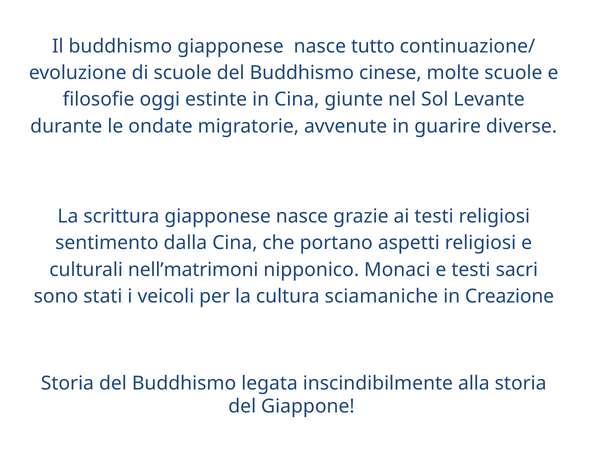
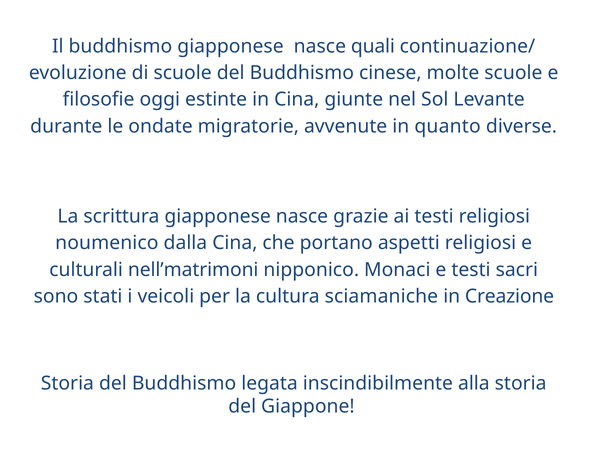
tutto: tutto -> quali
guarire: guarire -> quanto
sentimento: sentimento -> noumenico
